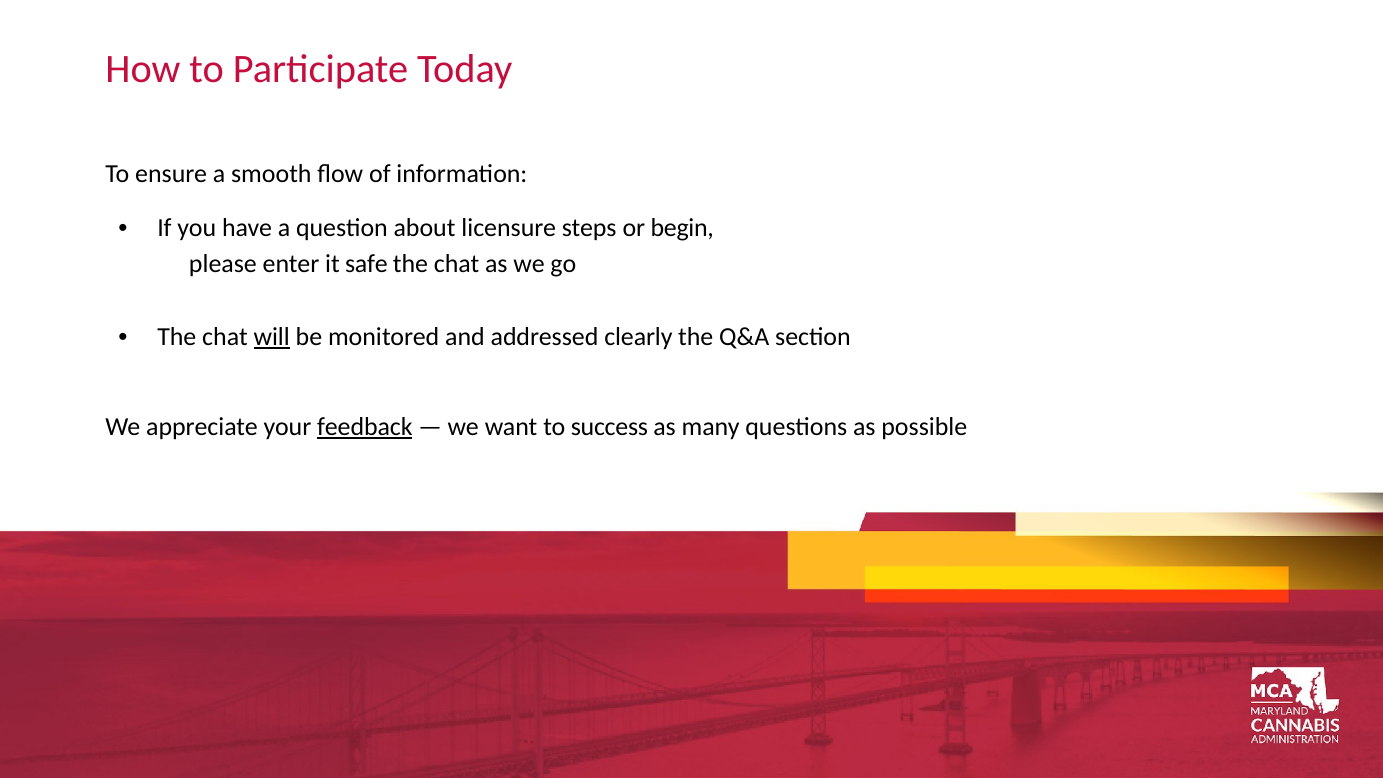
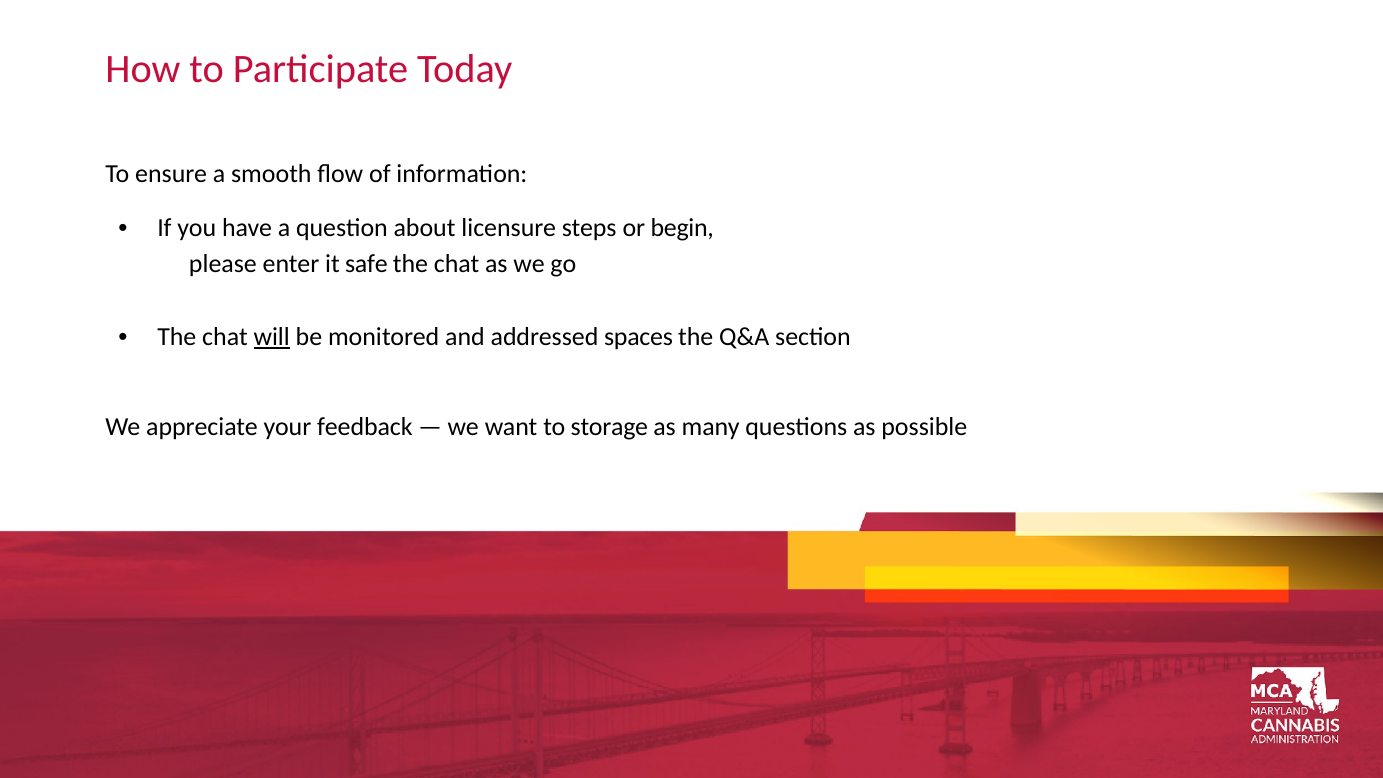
clearly: clearly -> spaces
feedback underline: present -> none
success: success -> storage
